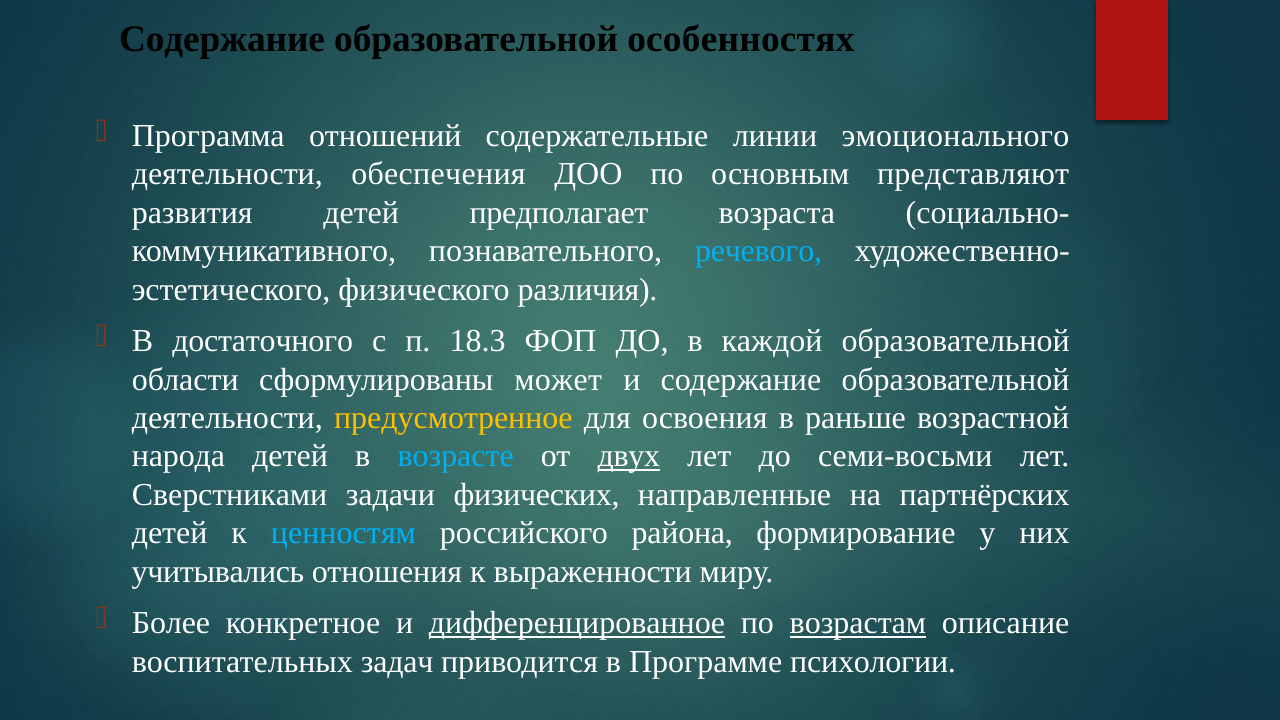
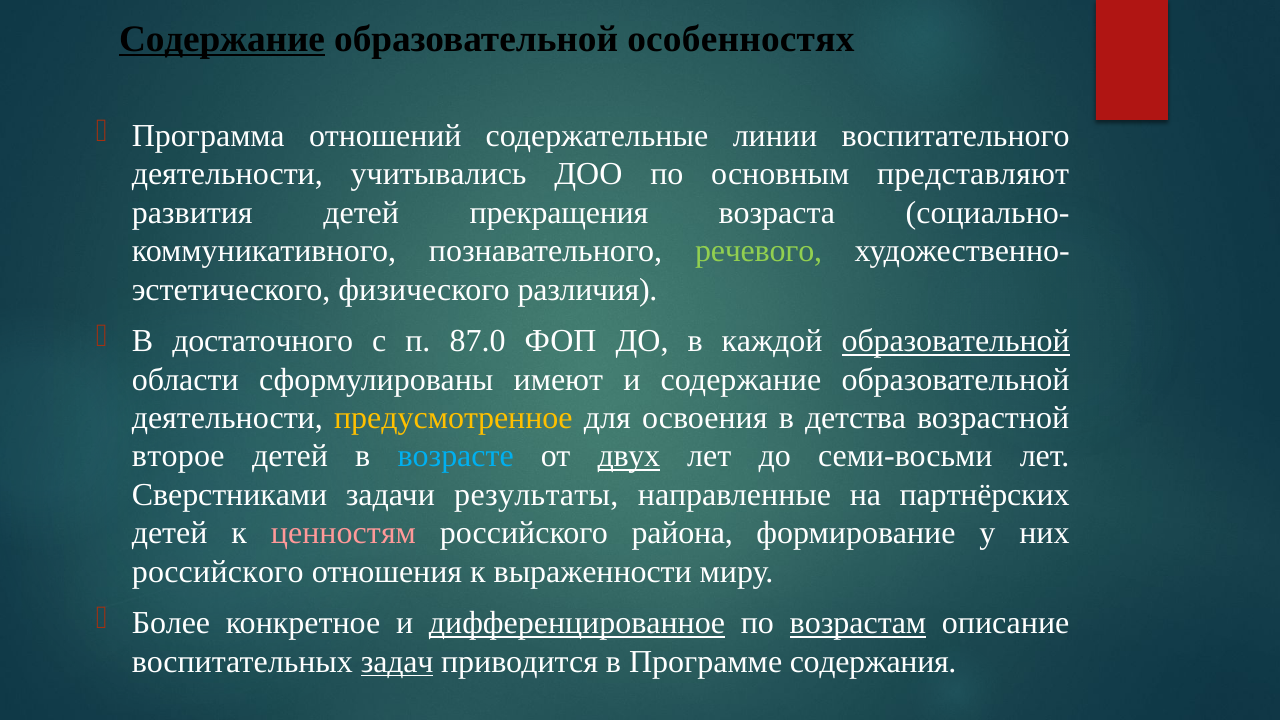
Содержание at (222, 39) underline: none -> present
эмоционального: эмоционального -> воспитательного
обеспечения: обеспечения -> учитывались
предполагает: предполагает -> прекращения
речевого colour: light blue -> light green
18.3: 18.3 -> 87.0
образовательной at (956, 341) underline: none -> present
может: может -> имеют
раньше: раньше -> детства
народа: народа -> второе
физических: физических -> результаты
ценностям colour: light blue -> pink
учитывались at (218, 572): учитывались -> российского
задач underline: none -> present
психологии: психологии -> содержания
